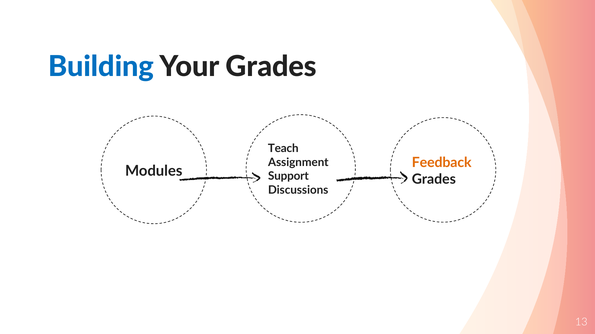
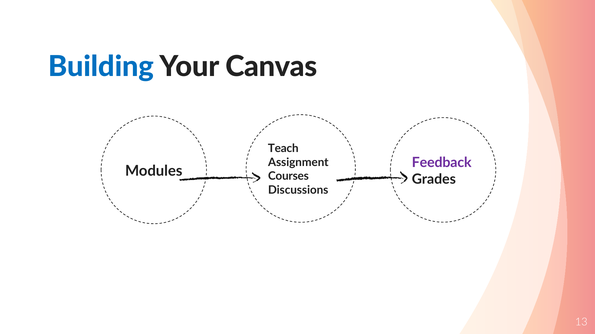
Your Grades: Grades -> Canvas
Feedback colour: orange -> purple
Support: Support -> Courses
